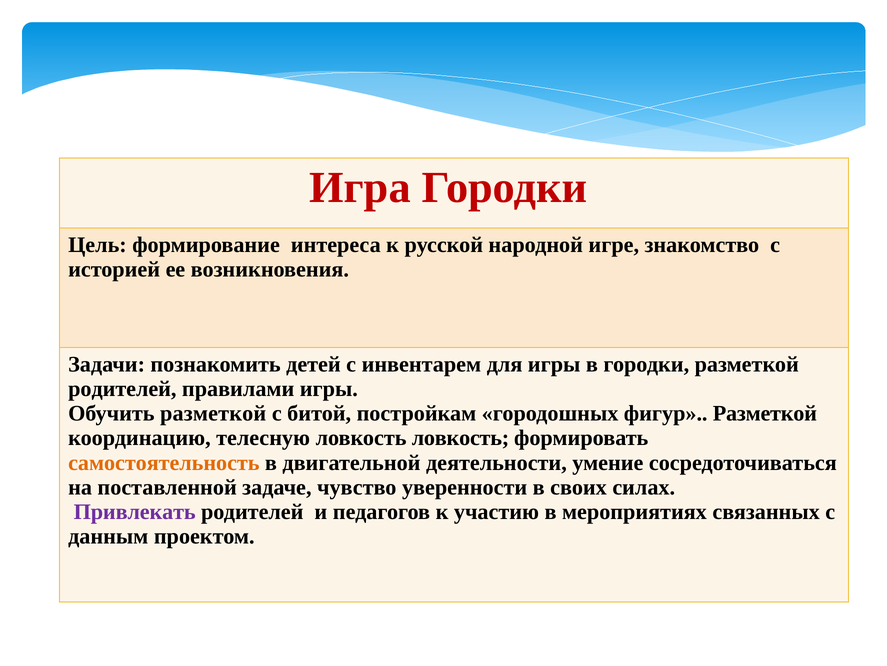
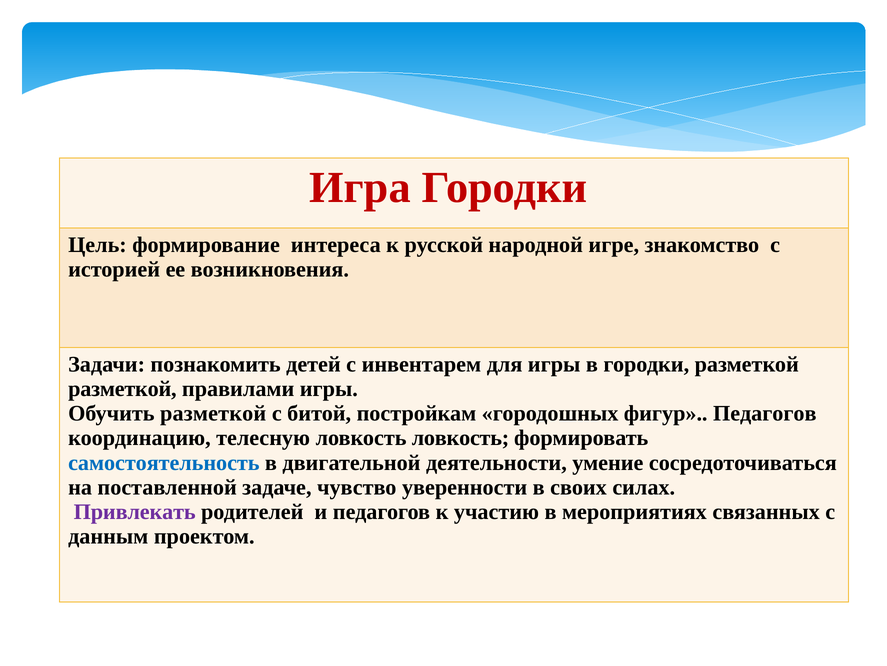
родителей at (122, 389): родителей -> разметкой
фигур Разметкой: Разметкой -> Педагогов
самостоятельность colour: orange -> blue
